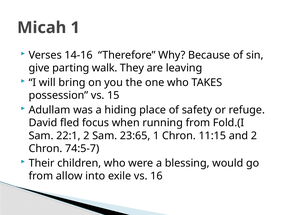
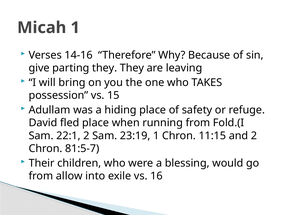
parting walk: walk -> they
fled focus: focus -> place
23:65: 23:65 -> 23:19
74:5-7: 74:5-7 -> 81:5-7
